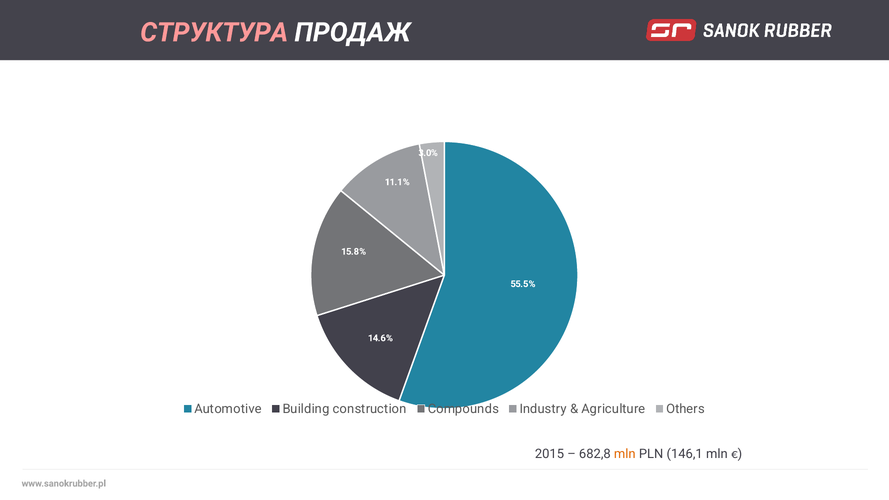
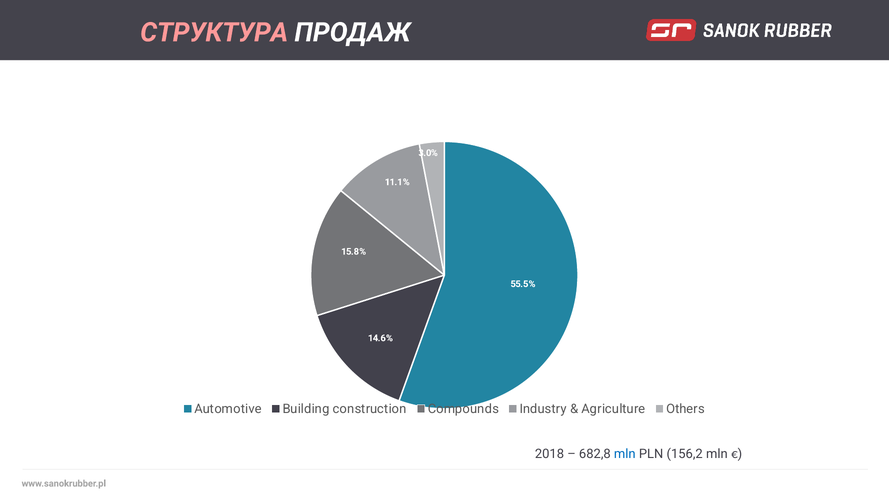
2015: 2015 -> 2018
mln at (625, 454) colour: orange -> blue
146,1: 146,1 -> 156,2
